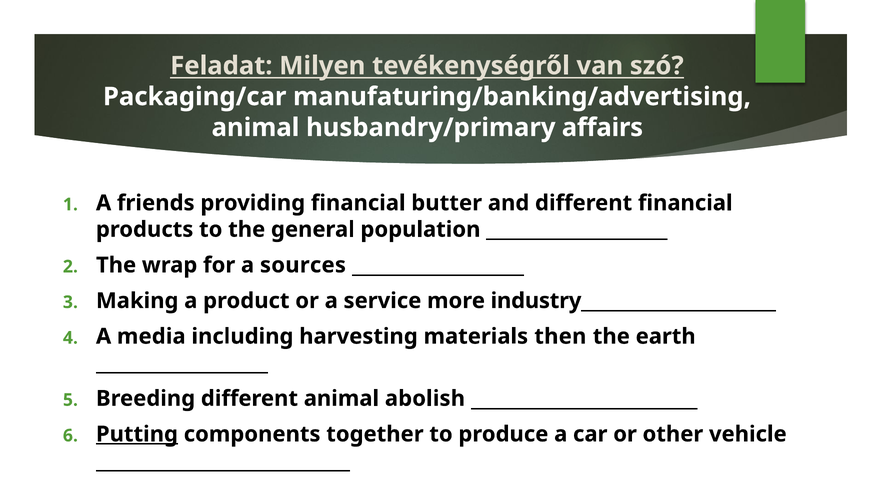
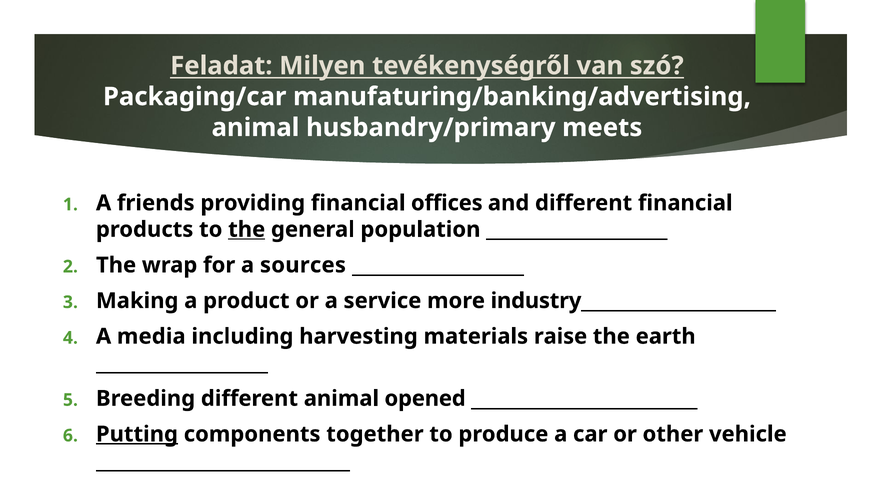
affairs: affairs -> meets
butter: butter -> offices
the at (247, 230) underline: none -> present
then: then -> raise
abolish: abolish -> opened
